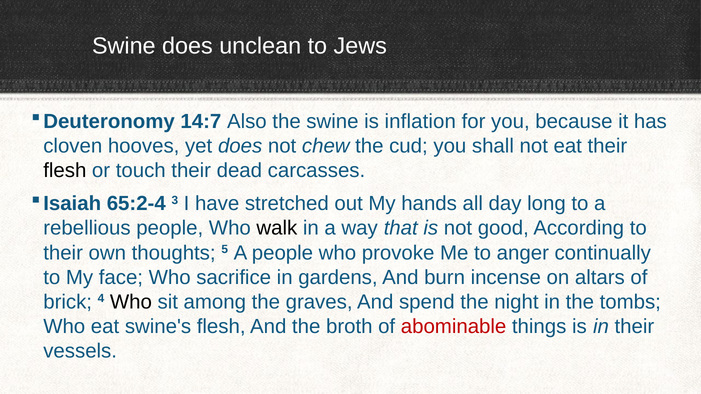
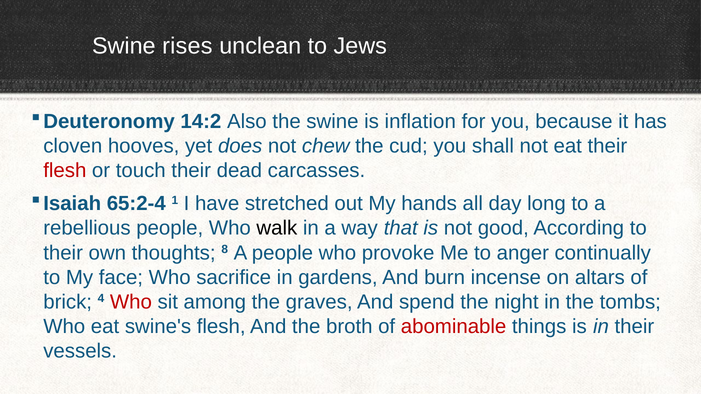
Swine does: does -> rises
14:7: 14:7 -> 14:2
flesh at (65, 171) colour: black -> red
3: 3 -> 1
5: 5 -> 8
Who at (131, 302) colour: black -> red
